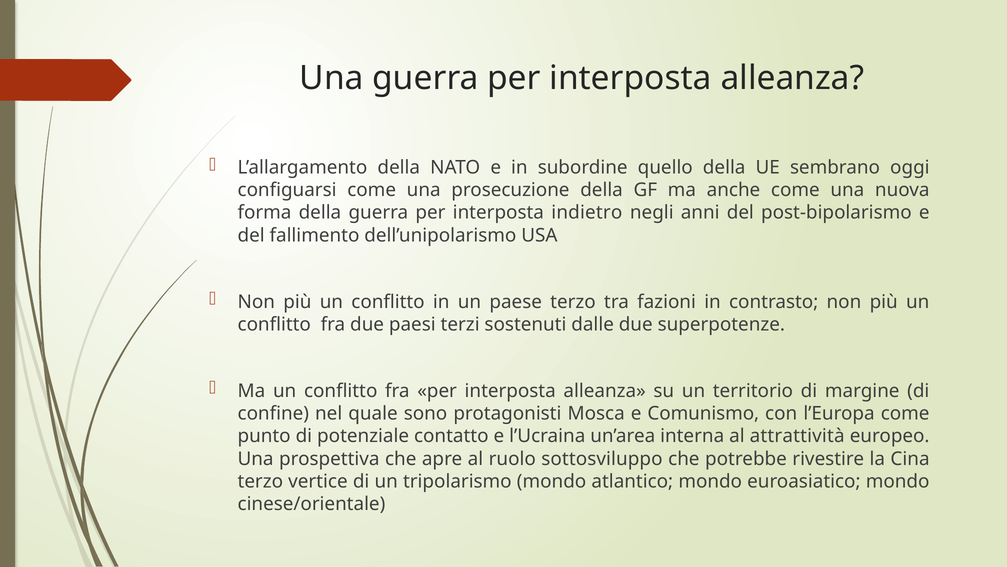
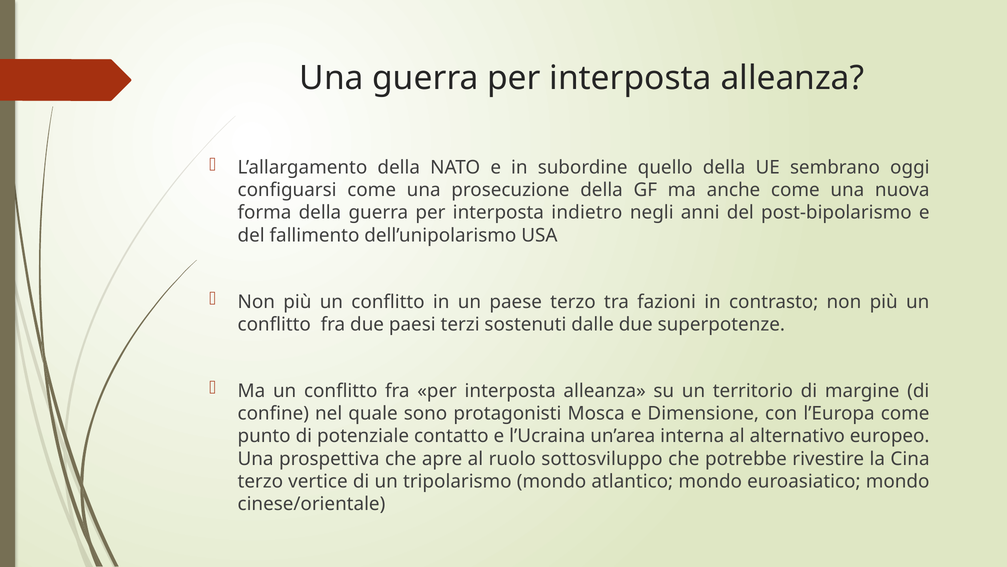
Comunismo: Comunismo -> Dimensione
attrattività: attrattività -> alternativo
